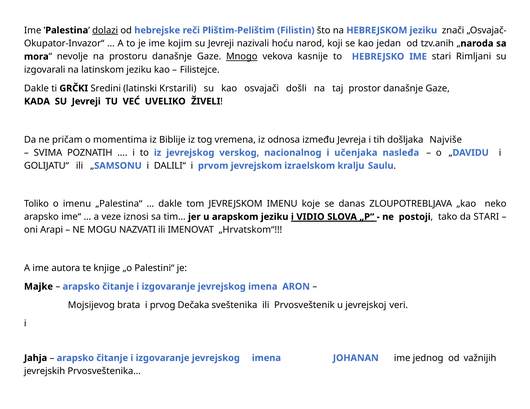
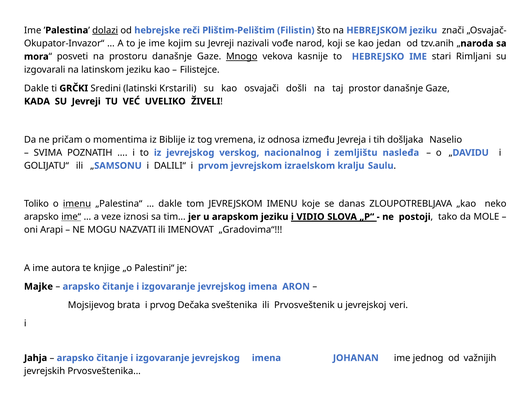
hoću: hoću -> vođe
nevolje: nevolje -> posveti
Najviše: Najviše -> Naselio
učenjaka: učenjaka -> zemljištu
imenu at (77, 204) underline: none -> present
ime“ underline: none -> present
da STARI: STARI -> MOLE
„Hrvatskom“: „Hrvatskom“ -> „Gradovima“
